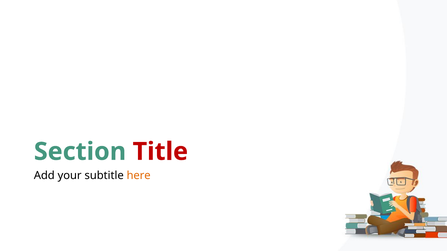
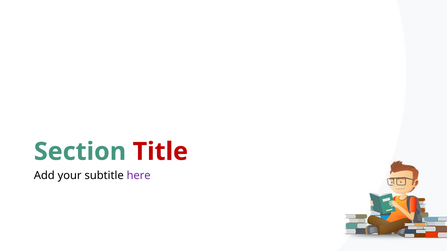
here colour: orange -> purple
